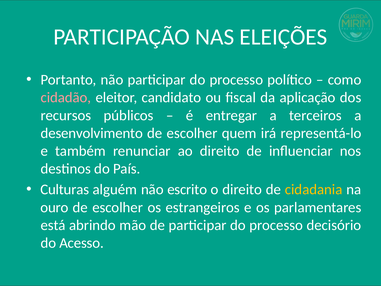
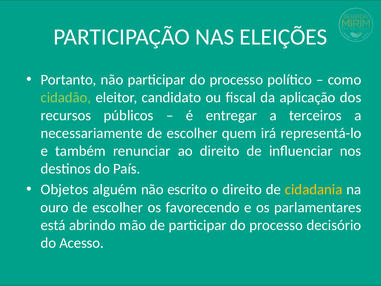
cidadão colour: pink -> light green
desenvolvimento: desenvolvimento -> necessariamente
Culturas: Culturas -> Objetos
estrangeiros: estrangeiros -> favorecendo
